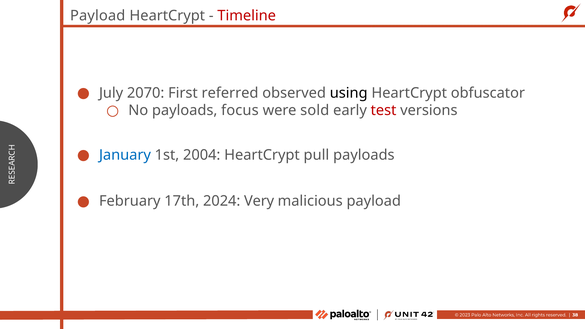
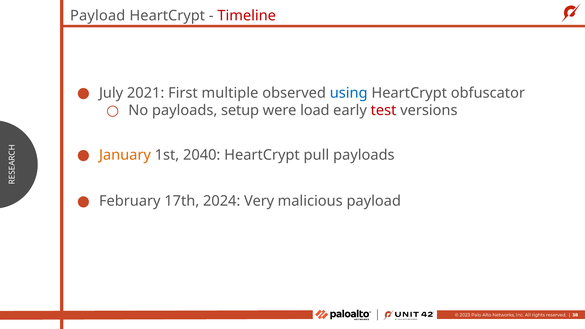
2070: 2070 -> 2021
referred: referred -> multiple
using colour: black -> blue
focus: focus -> setup
sold: sold -> load
January colour: blue -> orange
2004: 2004 -> 2040
